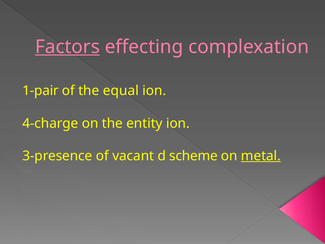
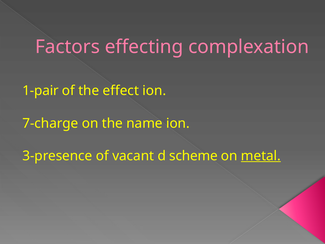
Factors underline: present -> none
equal: equal -> effect
4-charge: 4-charge -> 7-charge
entity: entity -> name
